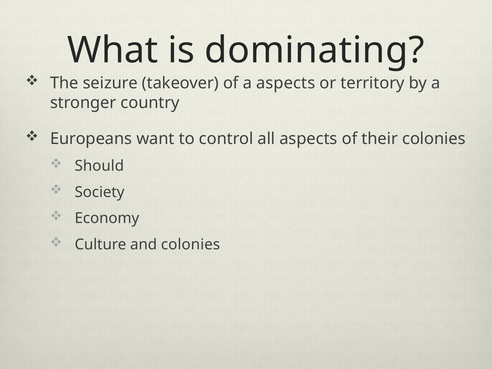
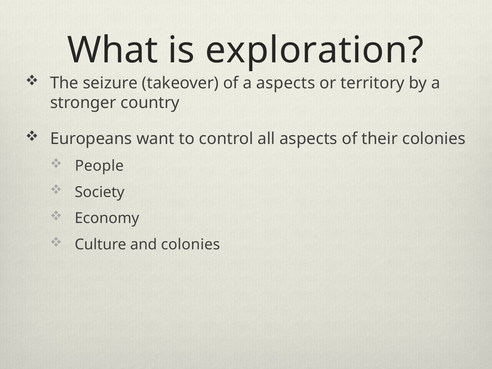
dominating: dominating -> exploration
Should: Should -> People
